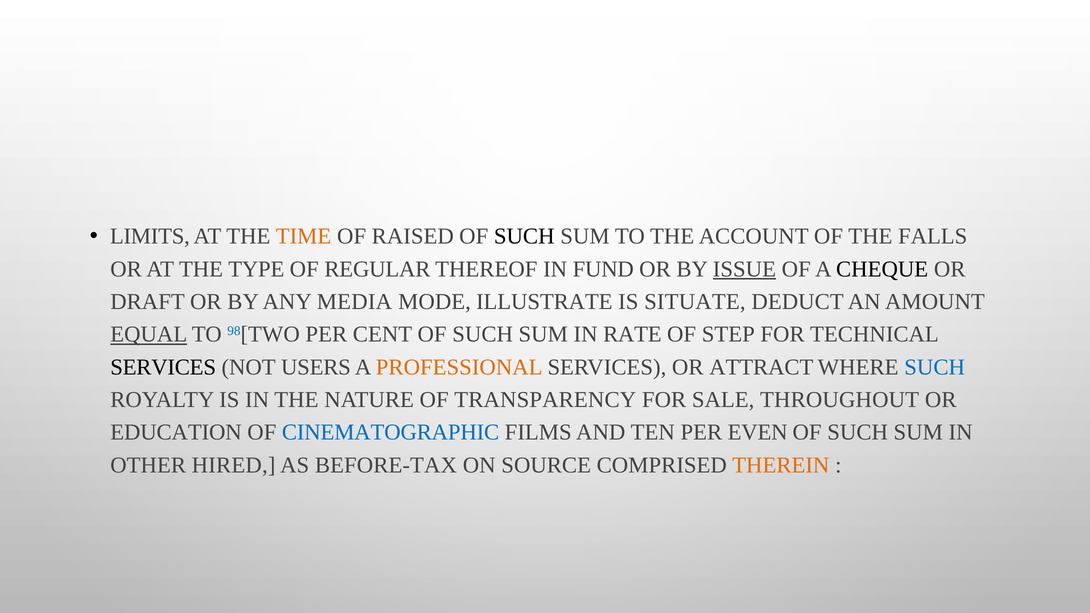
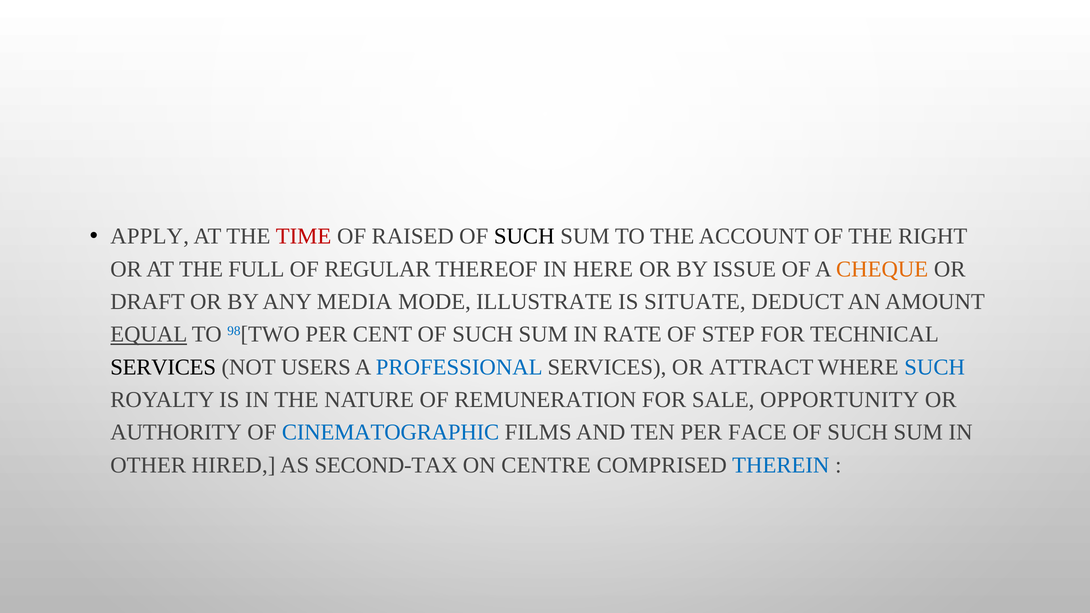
LIMITS: LIMITS -> APPLY
TIME colour: orange -> red
FALLS: FALLS -> RIGHT
TYPE: TYPE -> FULL
FUND: FUND -> HERE
ISSUE underline: present -> none
CHEQUE colour: black -> orange
PROFESSIONAL colour: orange -> blue
TRANSPARENCY: TRANSPARENCY -> REMUNERATION
THROUGHOUT: THROUGHOUT -> OPPORTUNITY
EDUCATION: EDUCATION -> AUTHORITY
EVEN: EVEN -> FACE
BEFORE-TAX: BEFORE-TAX -> SECOND-TAX
SOURCE: SOURCE -> CENTRE
THEREIN colour: orange -> blue
